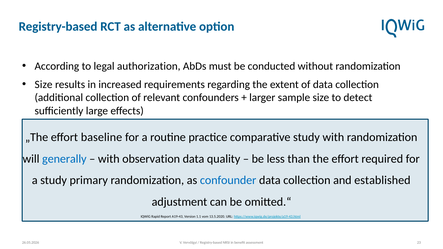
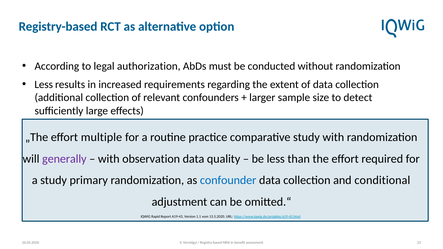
Size at (44, 84): Size -> Less
baseline: baseline -> multiple
generally colour: blue -> purple
established: established -> conditional
